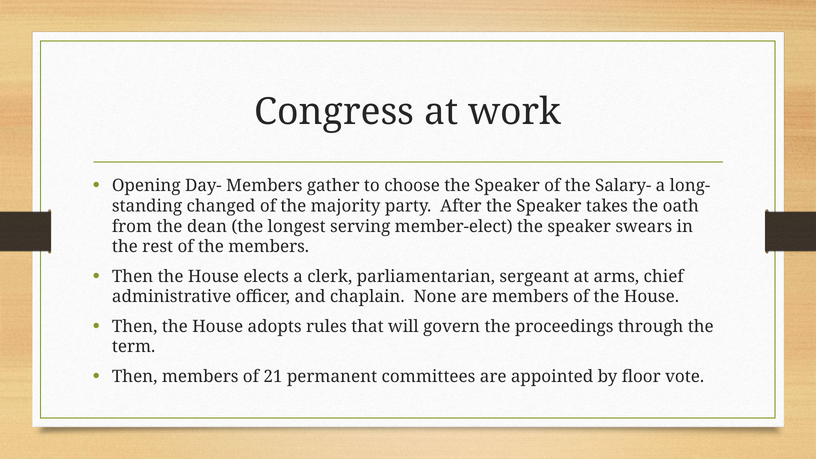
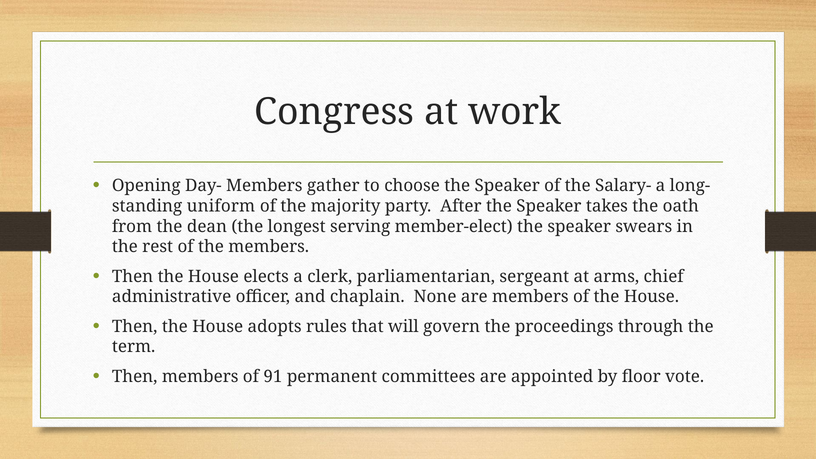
changed: changed -> uniform
21: 21 -> 91
